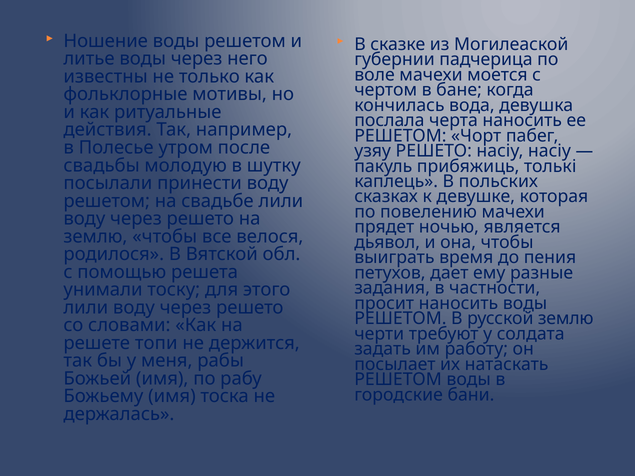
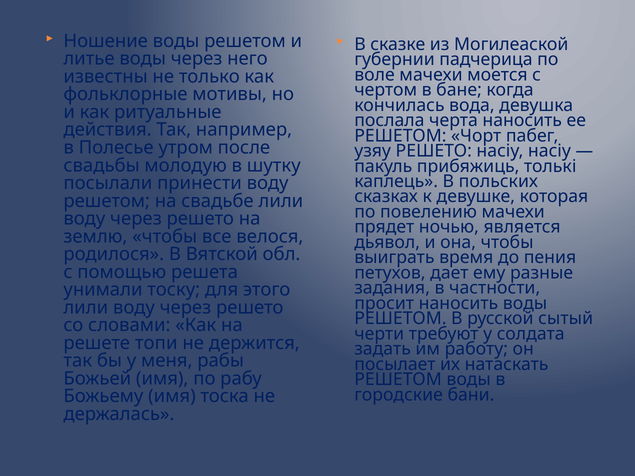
русской землю: землю -> сытый
